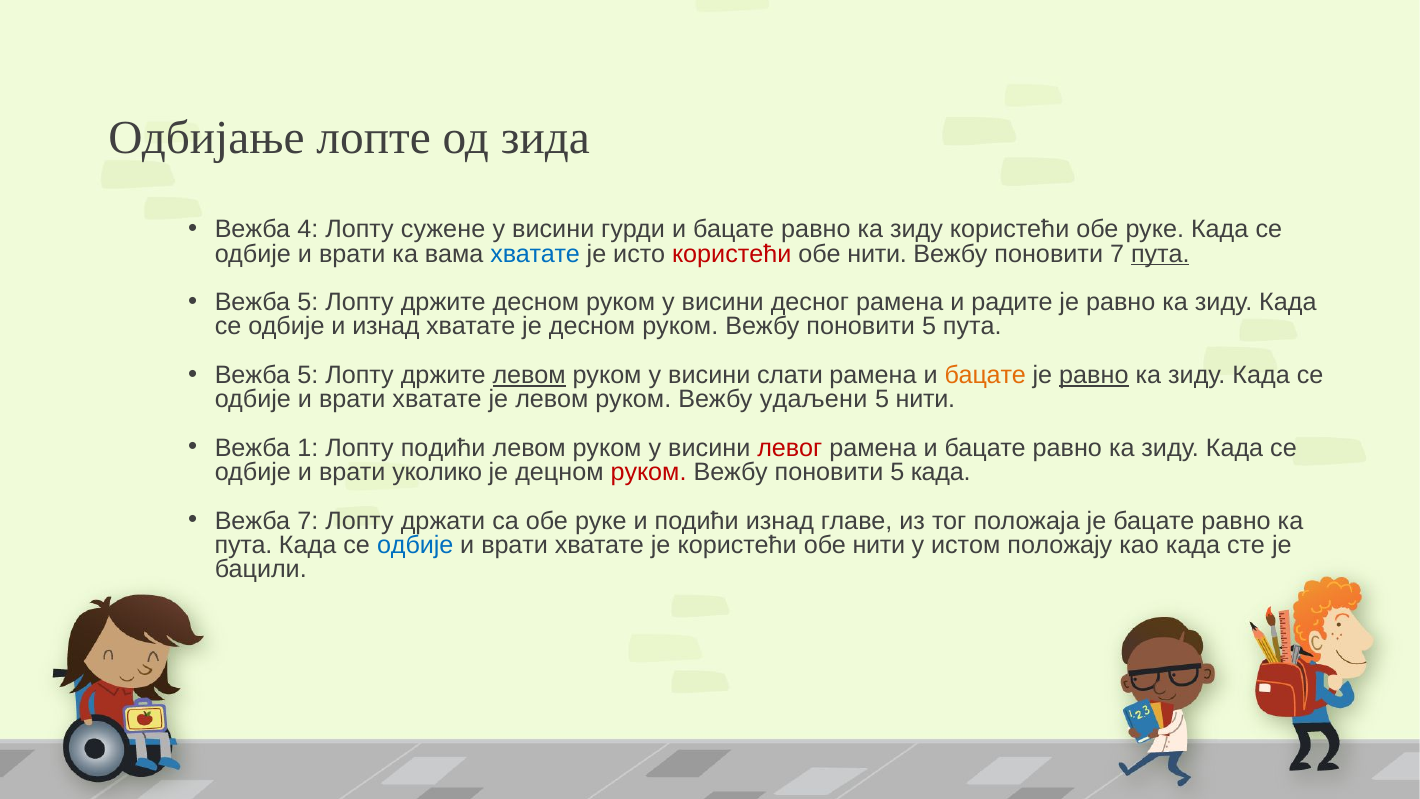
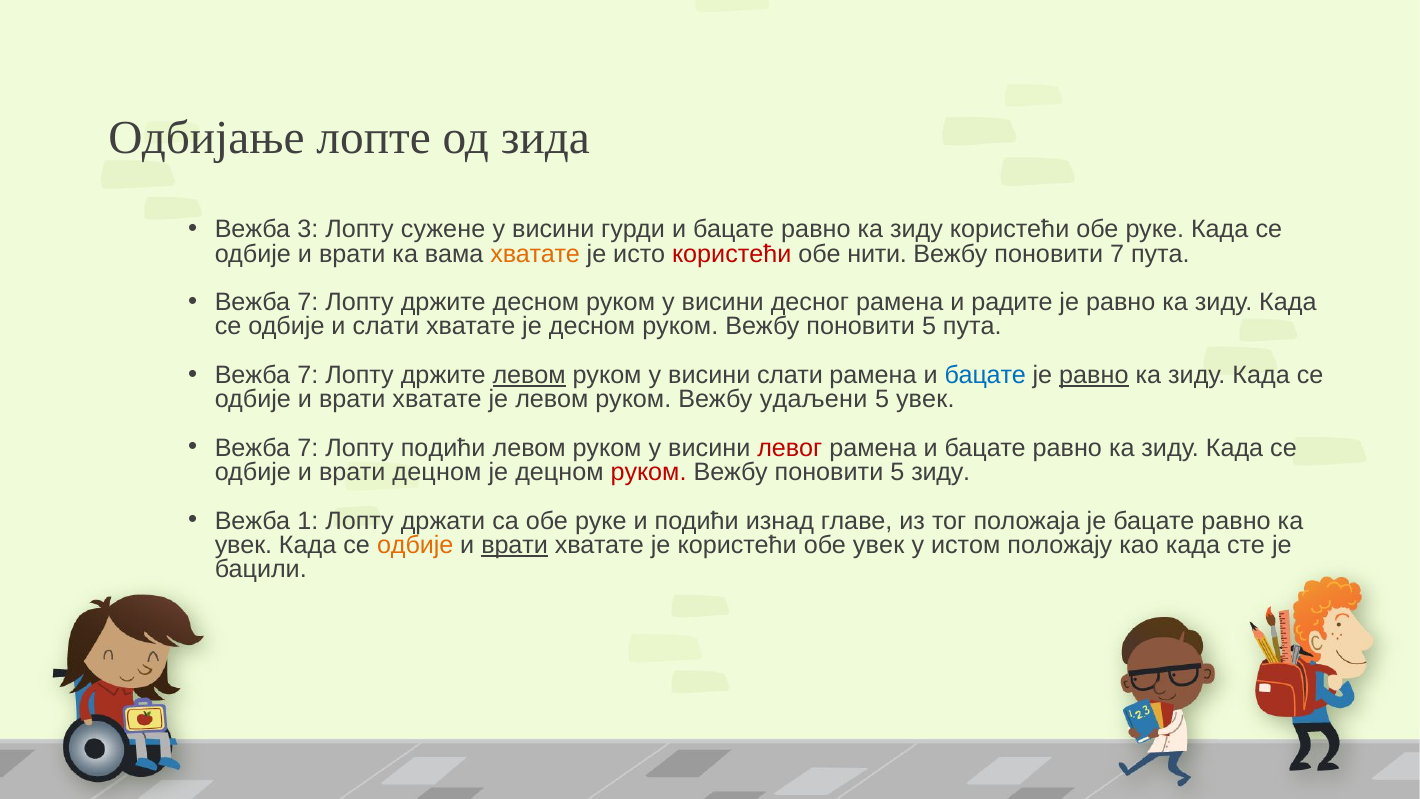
4: 4 -> 3
хватате at (535, 254) colour: blue -> orange
пута at (1160, 254) underline: present -> none
5 at (308, 302): 5 -> 7
и изнад: изнад -> слати
5 at (308, 375): 5 -> 7
бацате at (985, 375) colour: orange -> blue
5 нити: нити -> увек
1 at (308, 448): 1 -> 7
врати уколико: уколико -> децном
5 када: када -> зиду
Вежба 7: 7 -> 1
пута at (244, 545): пута -> увек
одбије at (415, 545) colour: blue -> orange
врати at (515, 545) underline: none -> present
је користећи обе нити: нити -> увек
